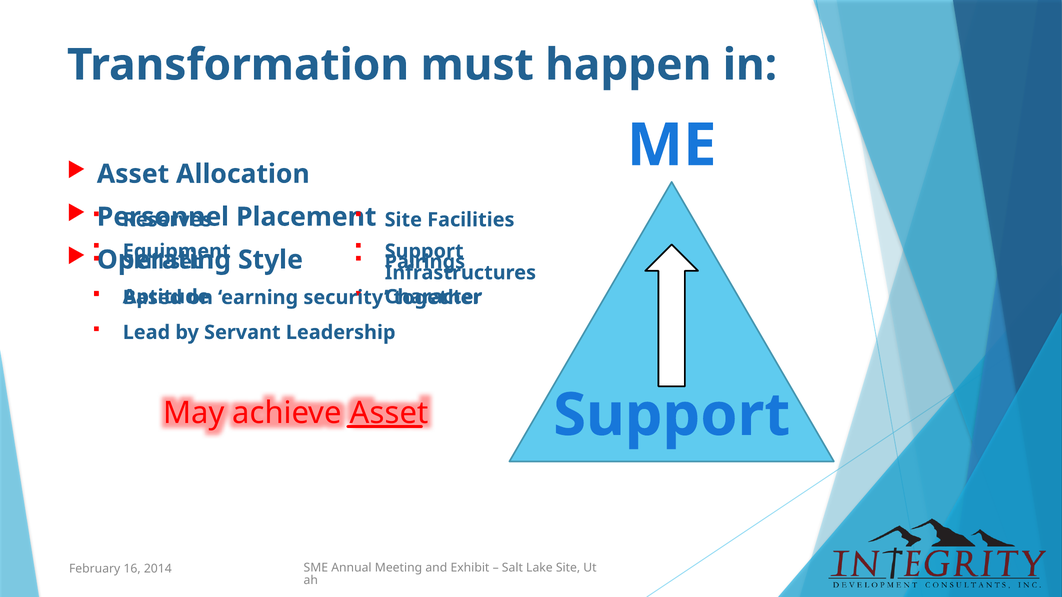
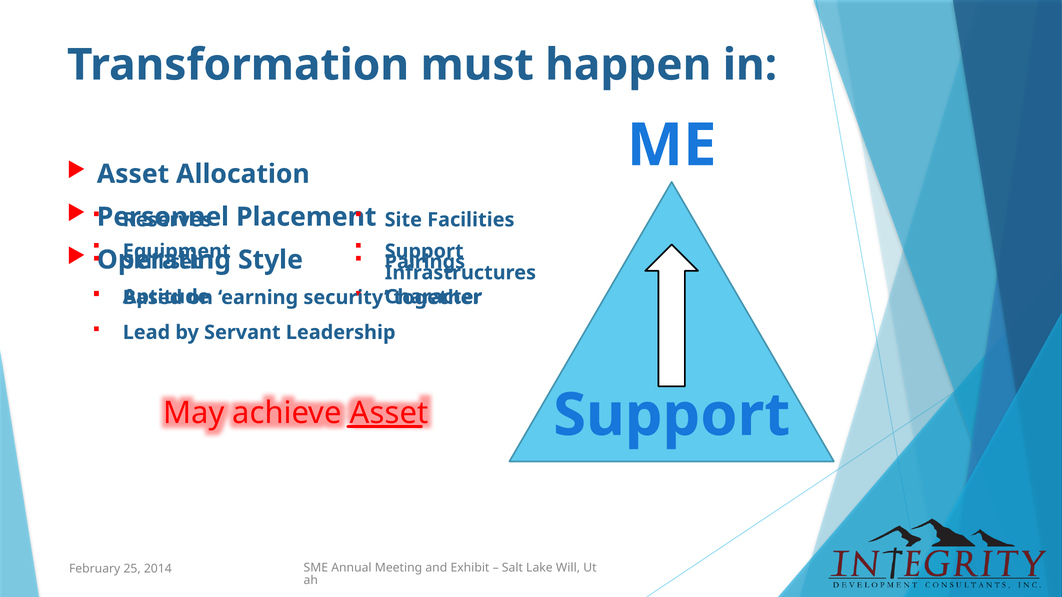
Lake Site: Site -> Will
16: 16 -> 25
